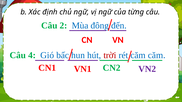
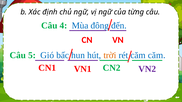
2: 2 -> 4
4: 4 -> 5
trời colour: red -> orange
